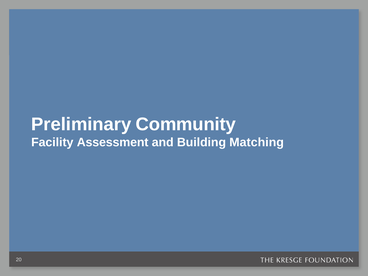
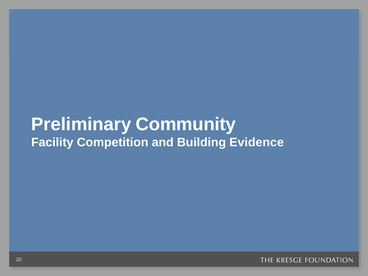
Assessment: Assessment -> Competition
Matching: Matching -> Evidence
